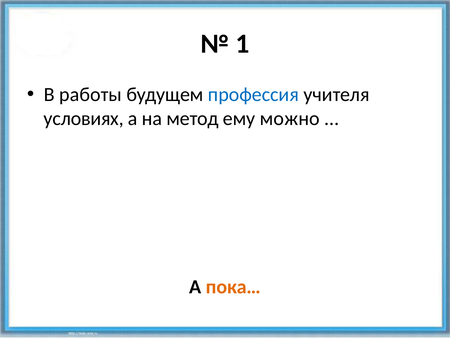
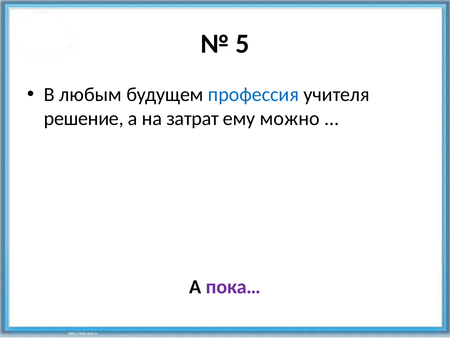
1: 1 -> 5
работы: работы -> любым
условиях: условиях -> решение
метод: метод -> затрат
пока… colour: orange -> purple
